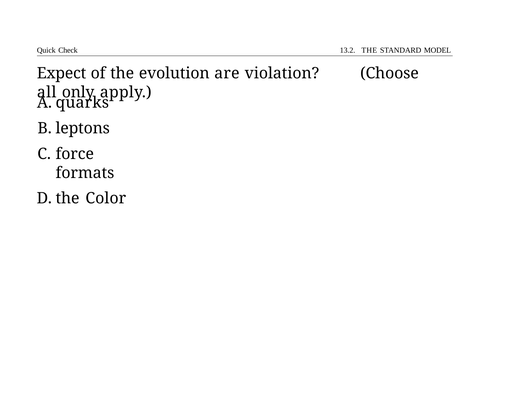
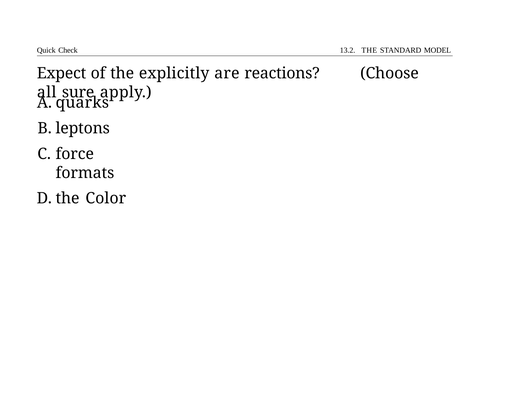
evolution: evolution -> explicitly
violation: violation -> reactions
only: only -> sure
